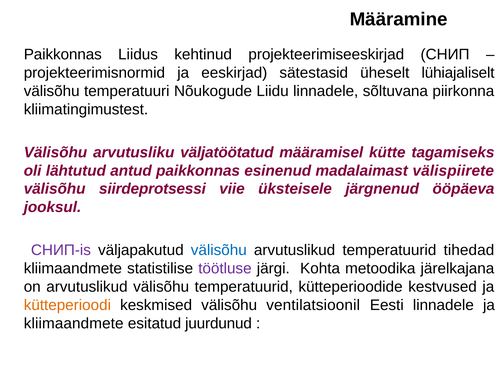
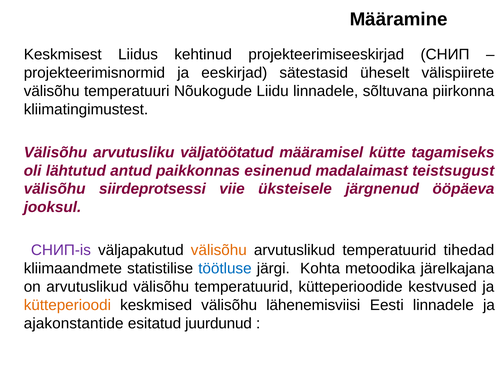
Paikkonnas at (63, 55): Paikkonnas -> Keskmisest
lühiajaliselt: lühiajaliselt -> välispiirete
välispiirete: välispiirete -> teistsugust
välisõhu at (219, 250) colour: blue -> orange
töötluse colour: purple -> blue
ventilatsioonil: ventilatsioonil -> lähenemisviisi
kliimaandmete at (74, 323): kliimaandmete -> ajakonstantide
